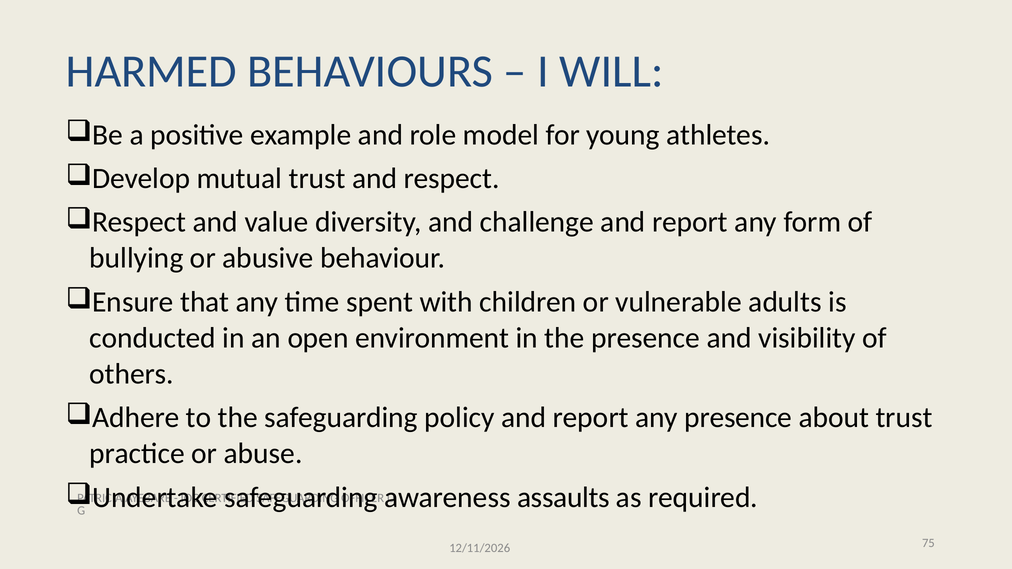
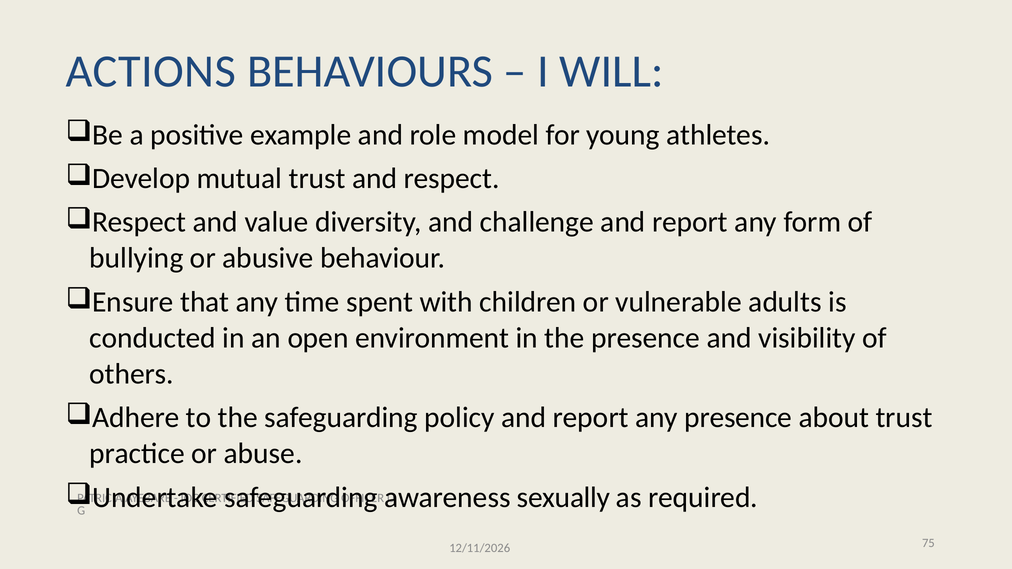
HARMED: HARMED -> ACTIONS
assaults: assaults -> sexually
